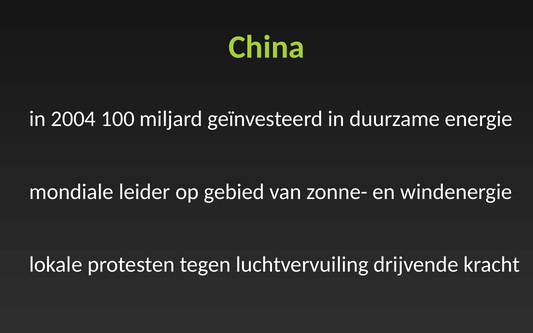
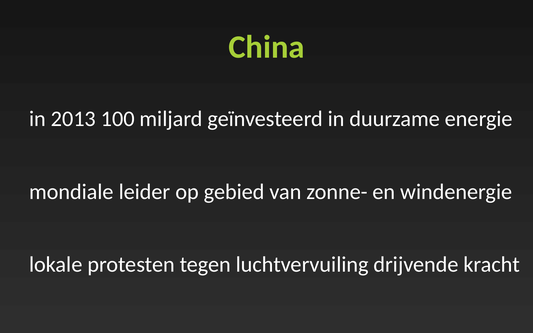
2004: 2004 -> 2013
